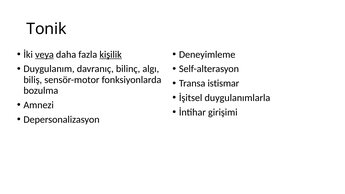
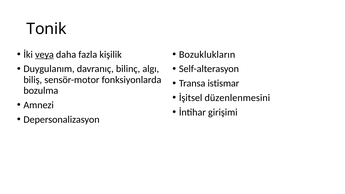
kişilik underline: present -> none
Deneyimleme: Deneyimleme -> Bozuklukların
duygulanımlarla: duygulanımlarla -> düzenlenmesini
